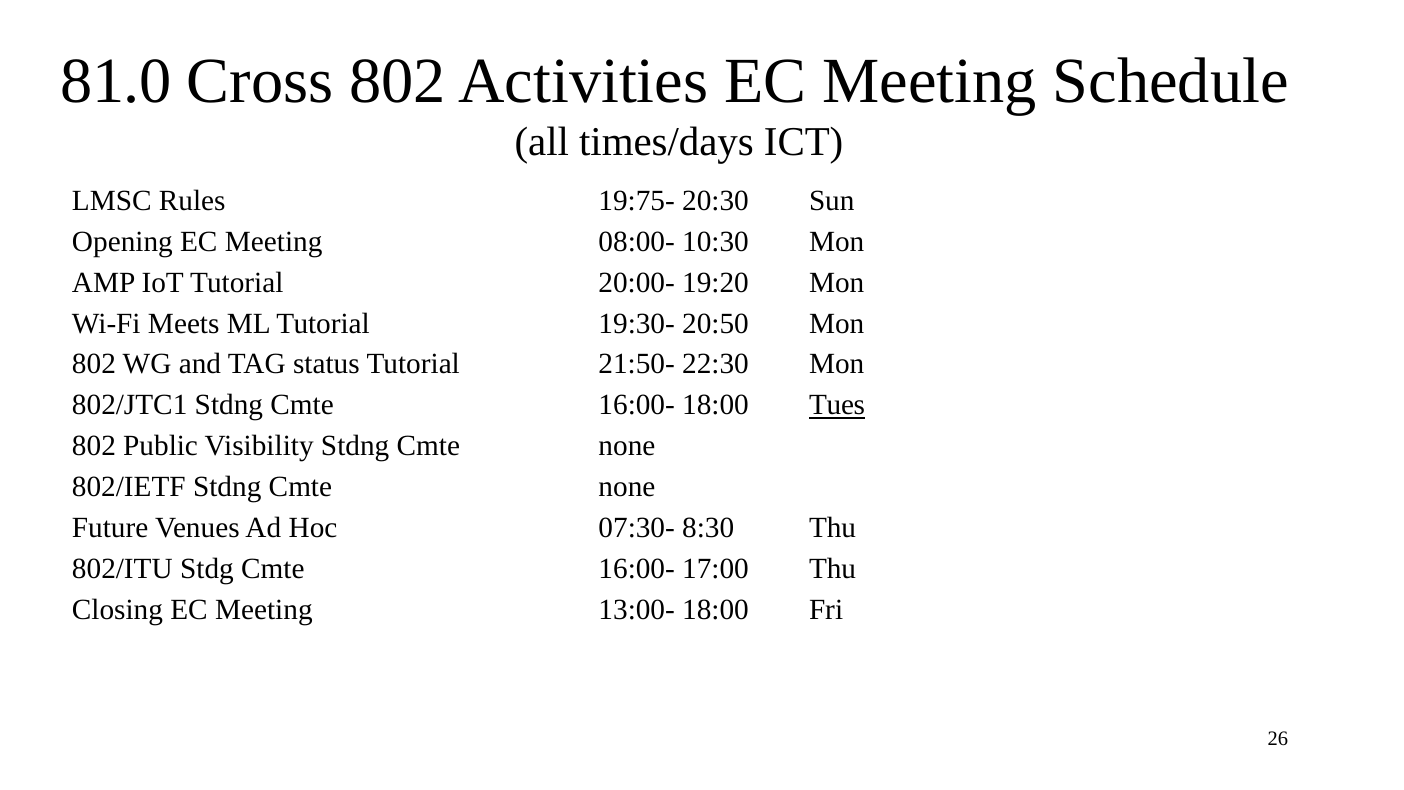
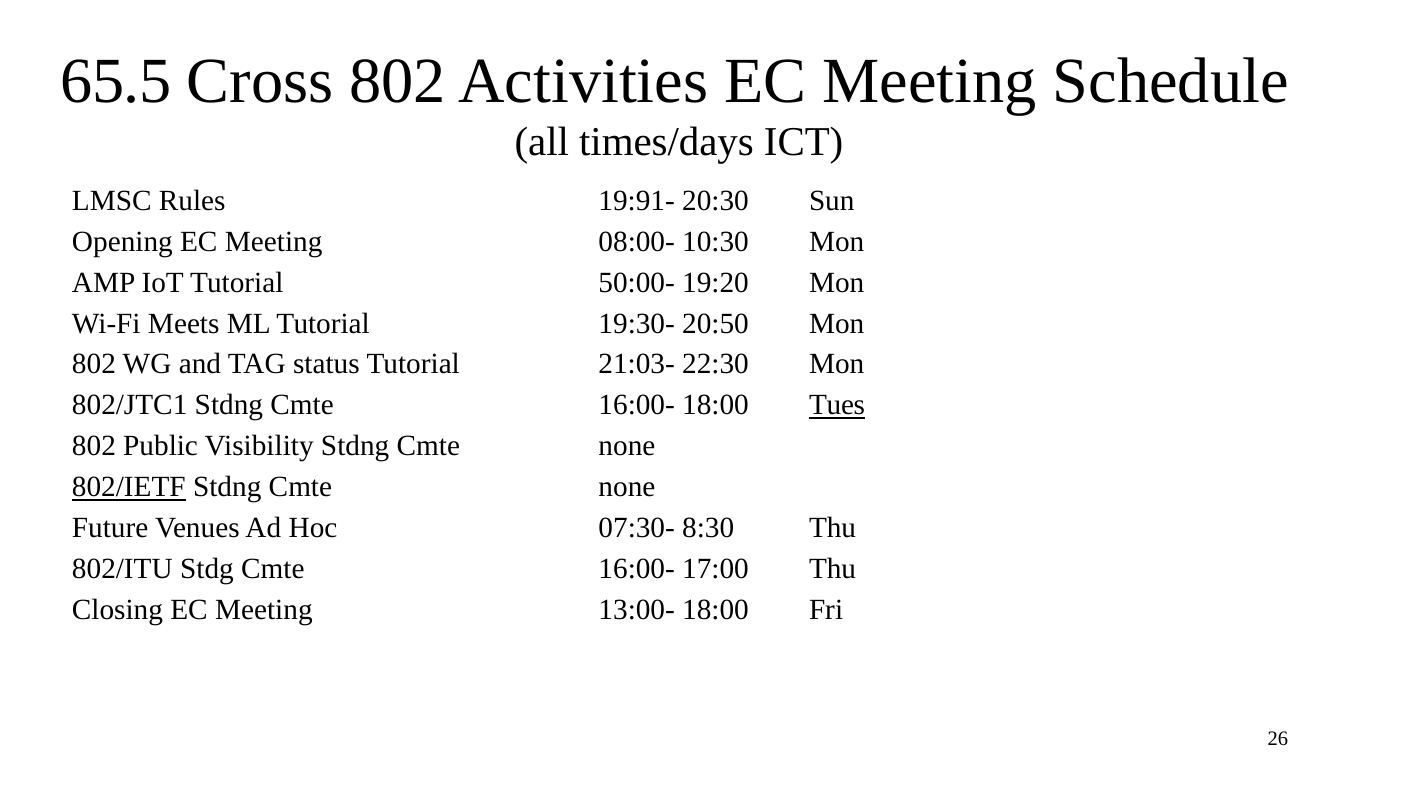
81.0: 81.0 -> 65.5
19:75-: 19:75- -> 19:91-
20:00-: 20:00- -> 50:00-
21:50-: 21:50- -> 21:03-
802/IETF underline: none -> present
